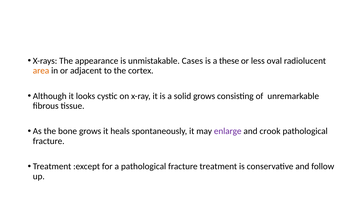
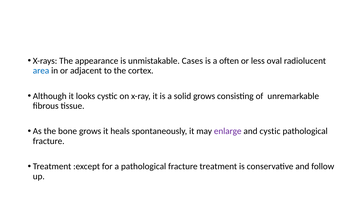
these: these -> often
area colour: orange -> blue
and crook: crook -> cystic
